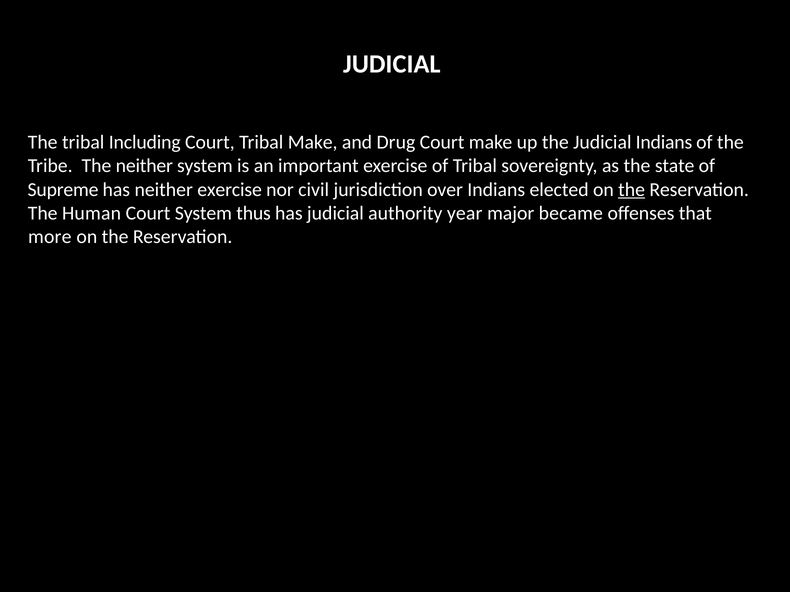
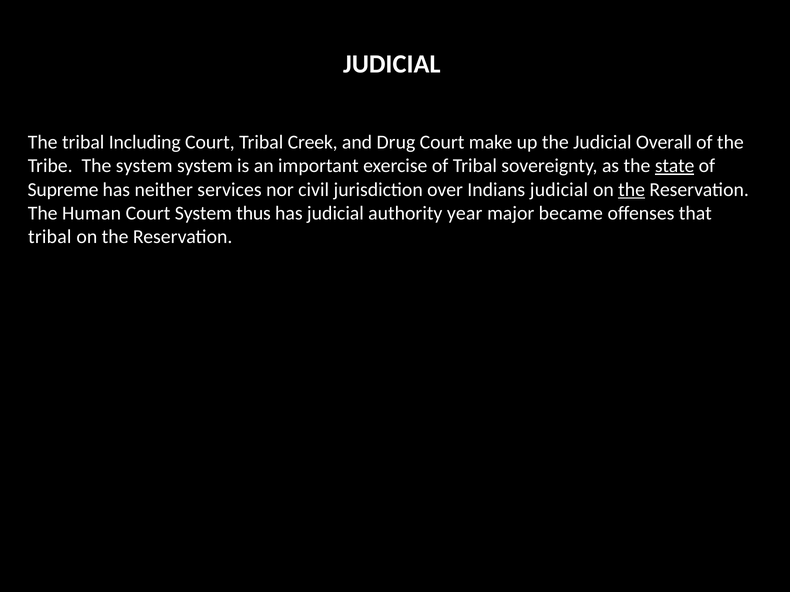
Tribal Make: Make -> Creek
Judicial Indians: Indians -> Overall
The neither: neither -> system
state underline: none -> present
neither exercise: exercise -> services
Indians elected: elected -> judicial
more at (50, 237): more -> tribal
